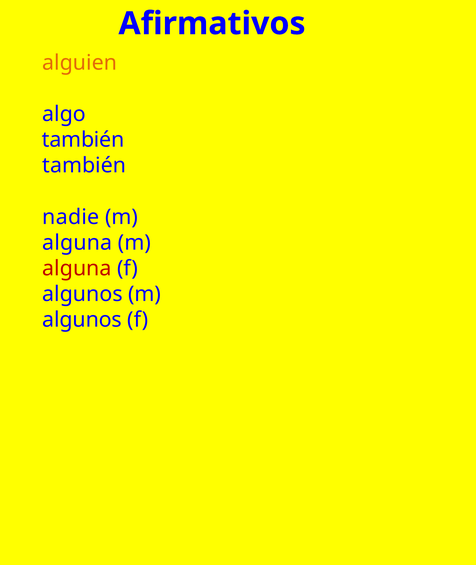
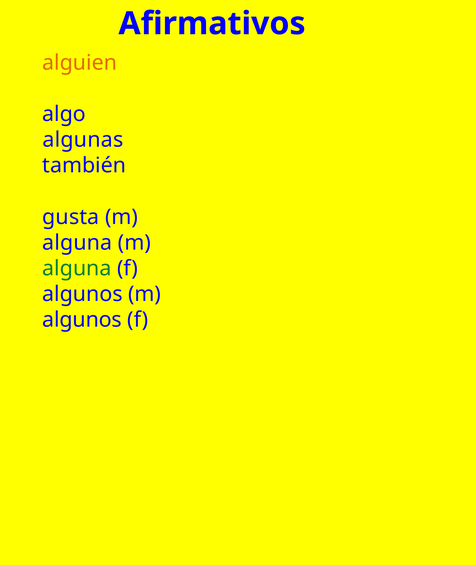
también at (83, 140): también -> algunas
nadie: nadie -> gusta
alguna at (77, 268) colour: red -> green
